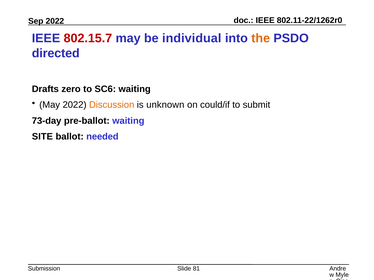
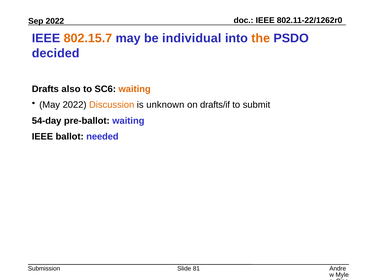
802.15.7 colour: red -> orange
directed: directed -> decided
zero: zero -> also
waiting at (135, 89) colour: black -> orange
could/if: could/if -> drafts/if
73-day: 73-day -> 54-day
SITE at (42, 137): SITE -> IEEE
